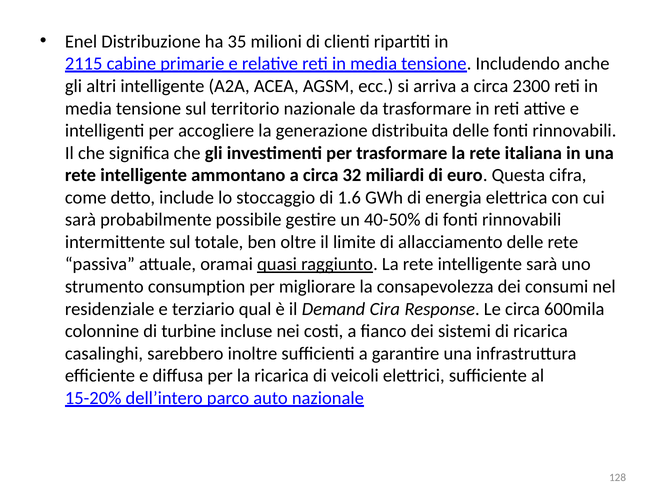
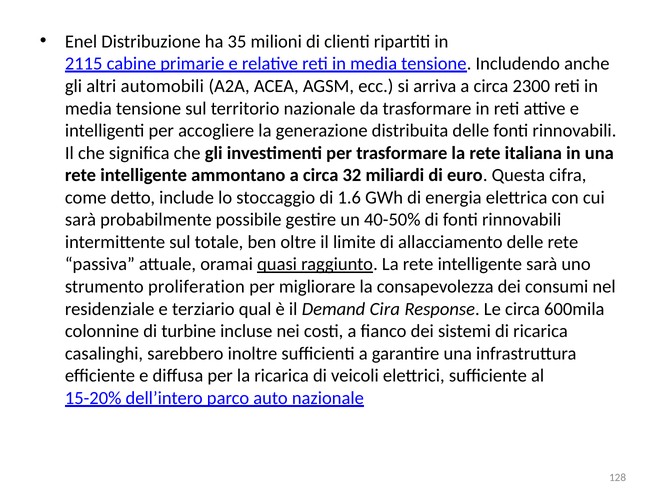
altri intelligente: intelligente -> automobili
consumption: consumption -> proliferation
